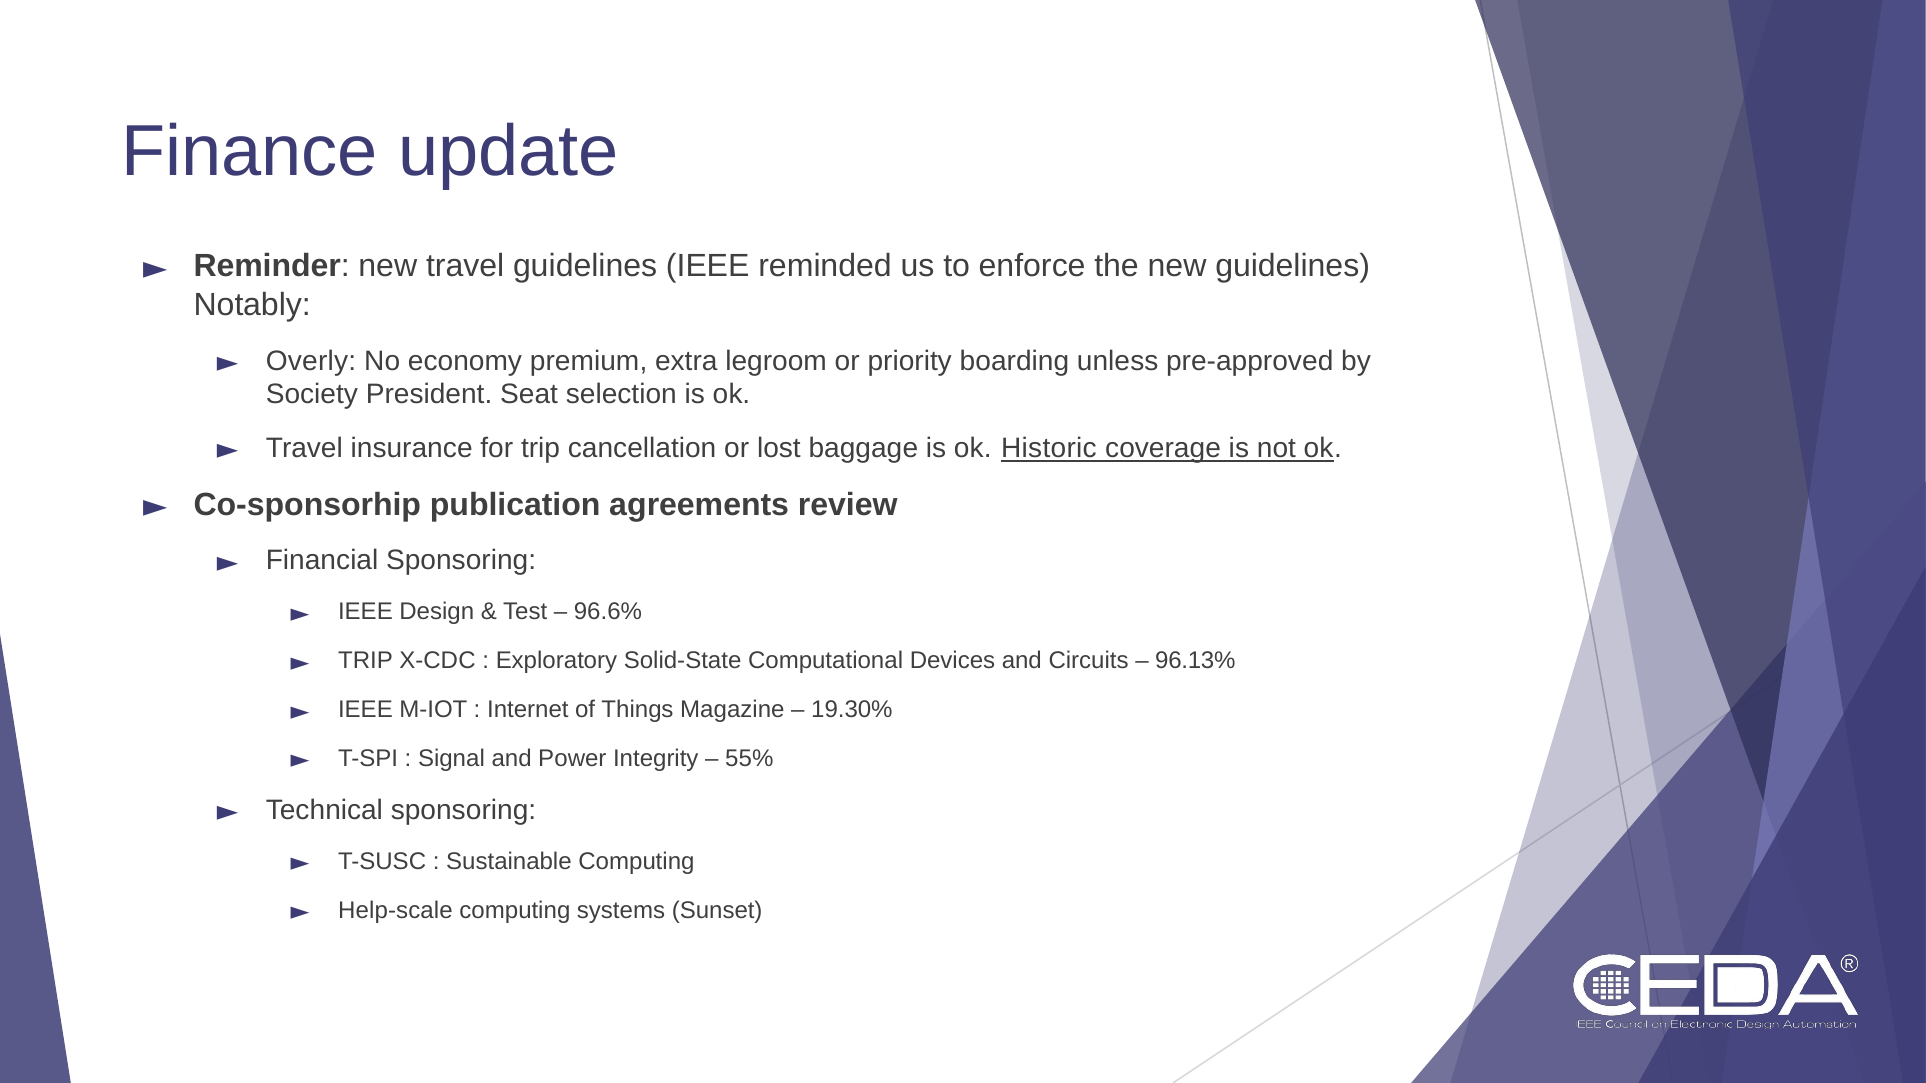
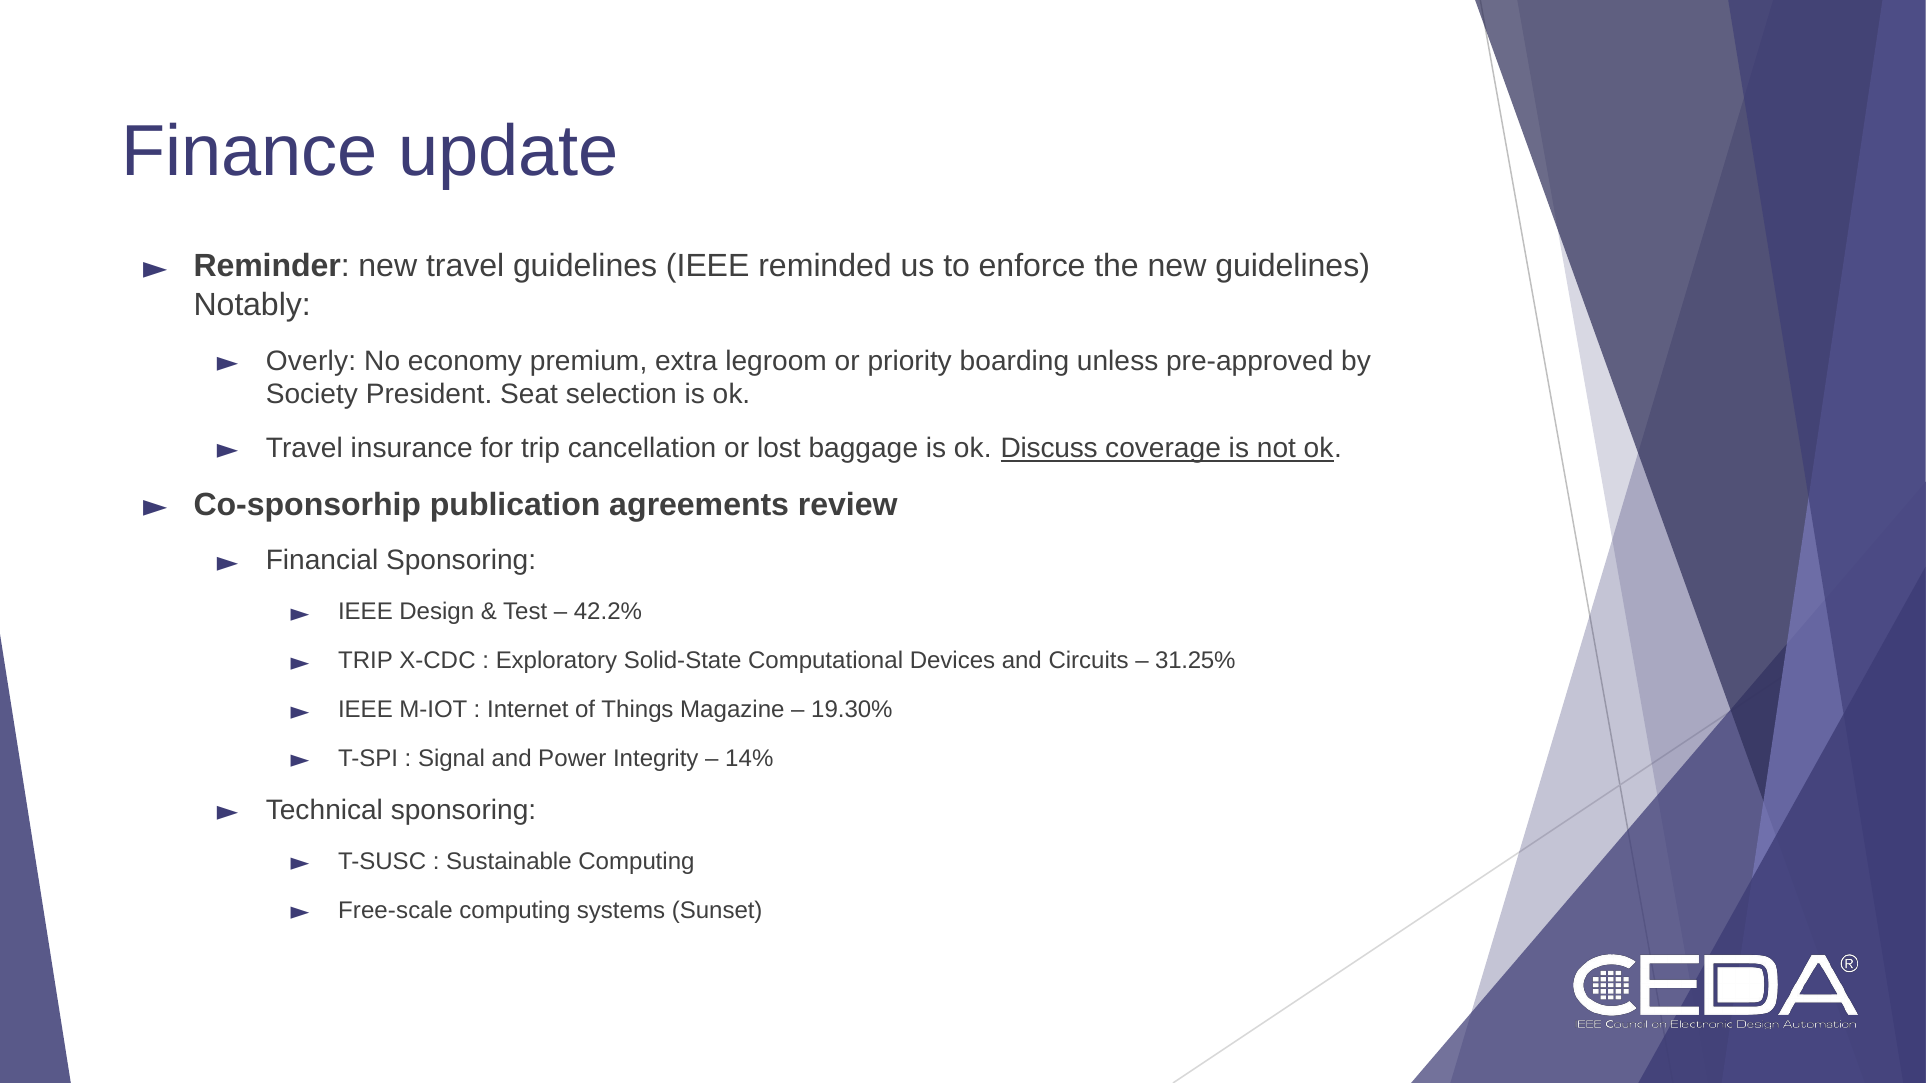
Historic: Historic -> Discuss
96.6%: 96.6% -> 42.2%
96.13%: 96.13% -> 31.25%
55%: 55% -> 14%
Help-scale: Help-scale -> Free-scale
